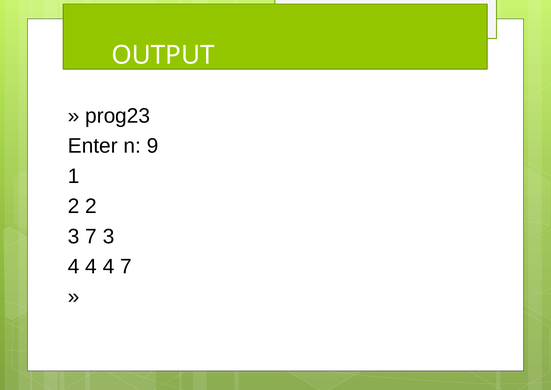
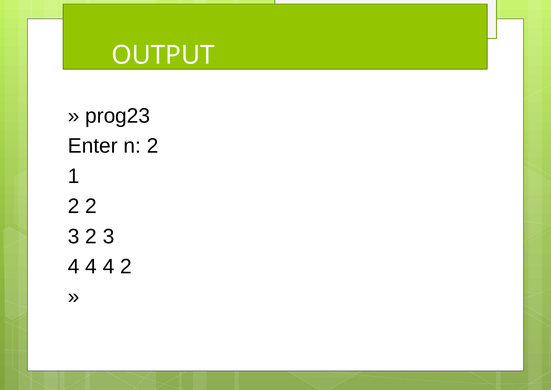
n 9: 9 -> 2
3 7: 7 -> 2
4 7: 7 -> 2
